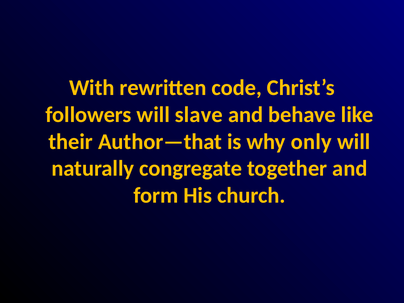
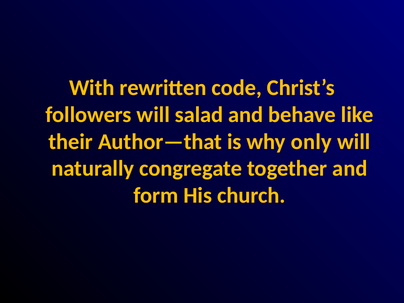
slave: slave -> salad
